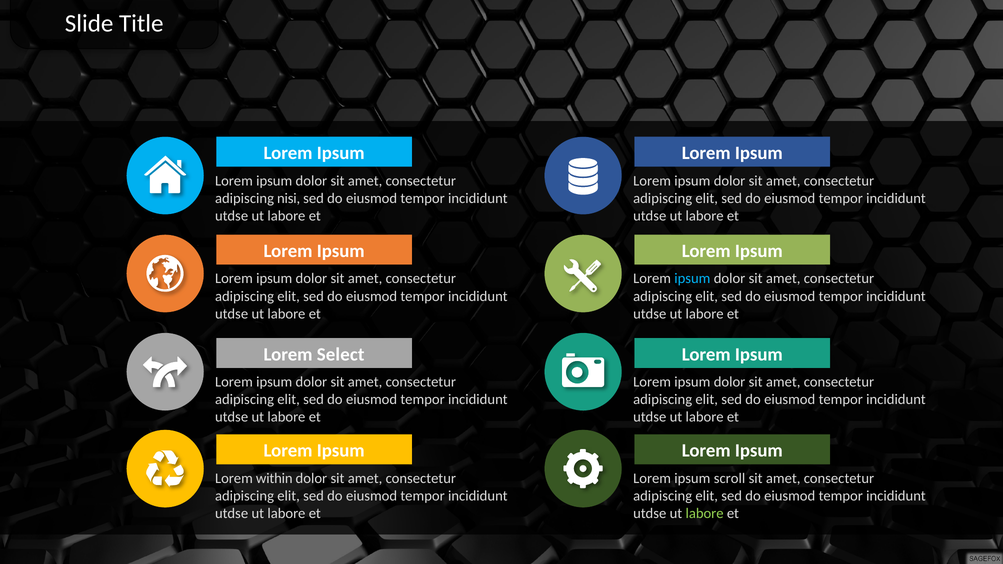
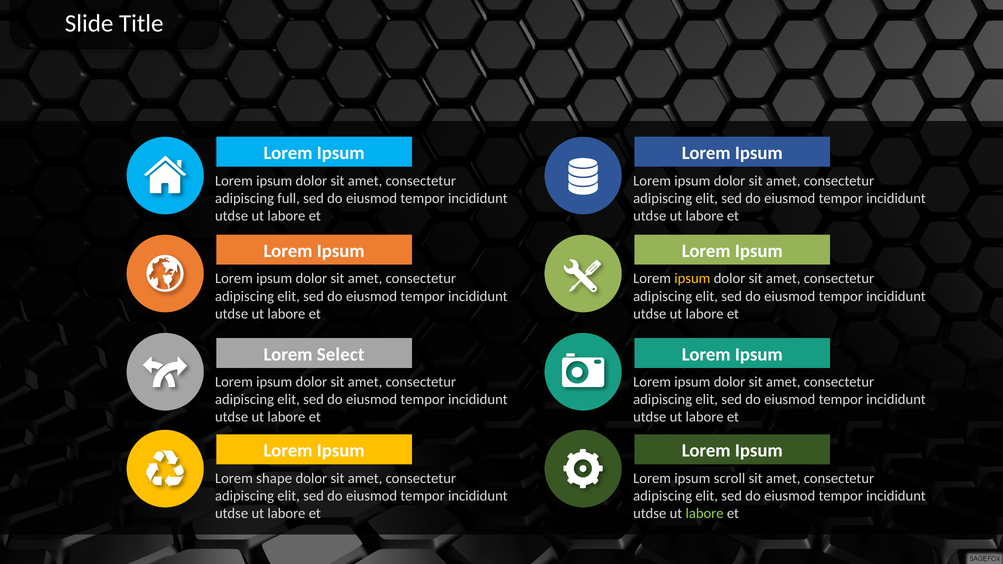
nisi: nisi -> full
ipsum at (692, 279) colour: light blue -> yellow
within: within -> shape
